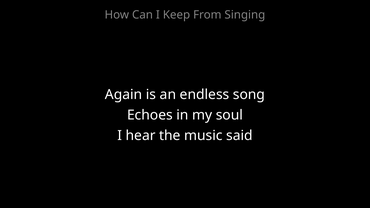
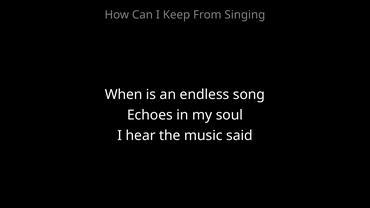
Again: Again -> When
